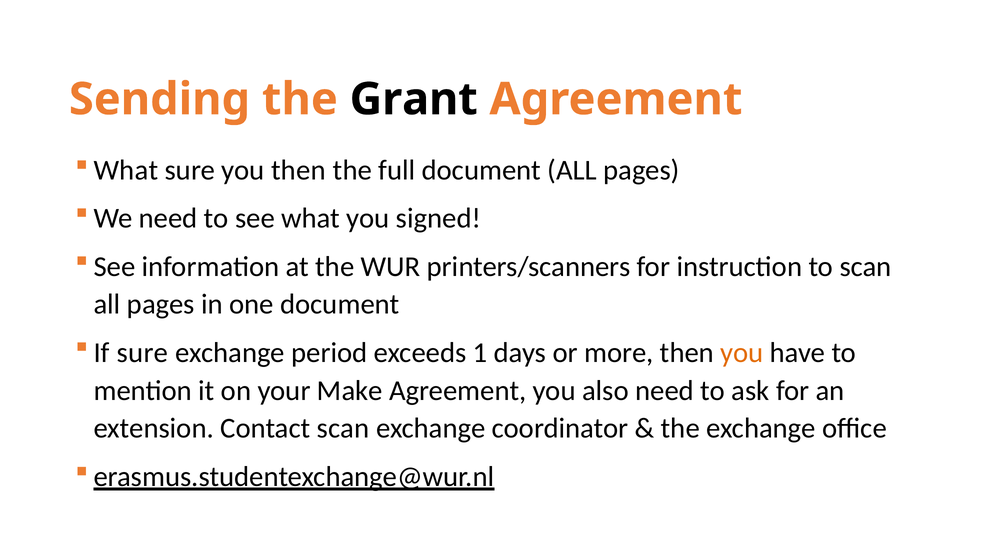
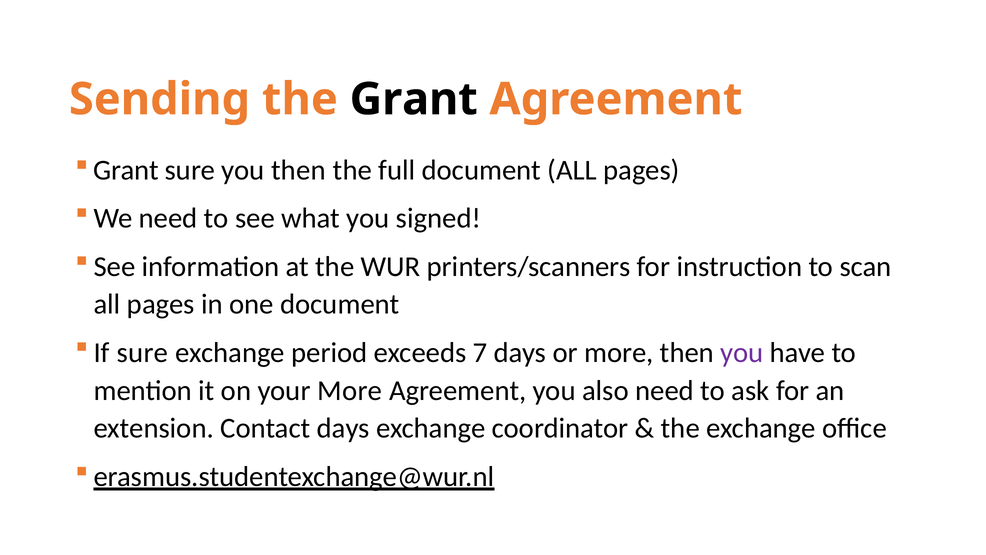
What at (126, 170): What -> Grant
1: 1 -> 7
you at (742, 352) colour: orange -> purple
your Make: Make -> More
Contact scan: scan -> days
